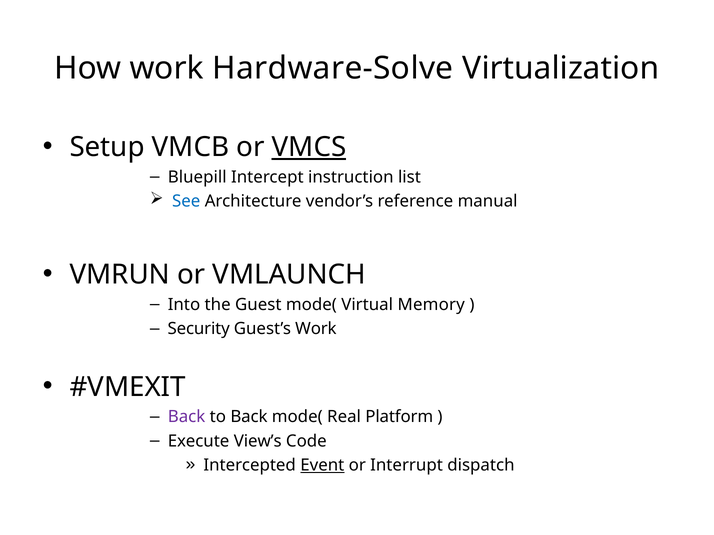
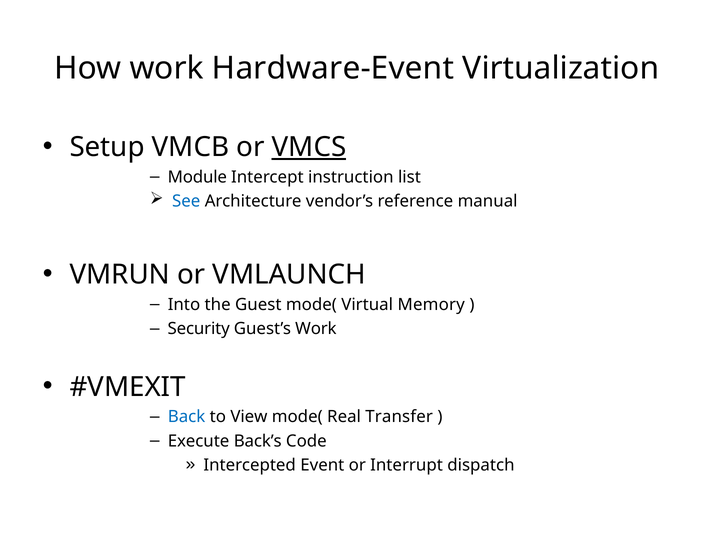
Hardware-Solve: Hardware-Solve -> Hardware-Event
Bluepill: Bluepill -> Module
Back at (187, 417) colour: purple -> blue
to Back: Back -> View
Platform: Platform -> Transfer
View’s: View’s -> Back’s
Event underline: present -> none
